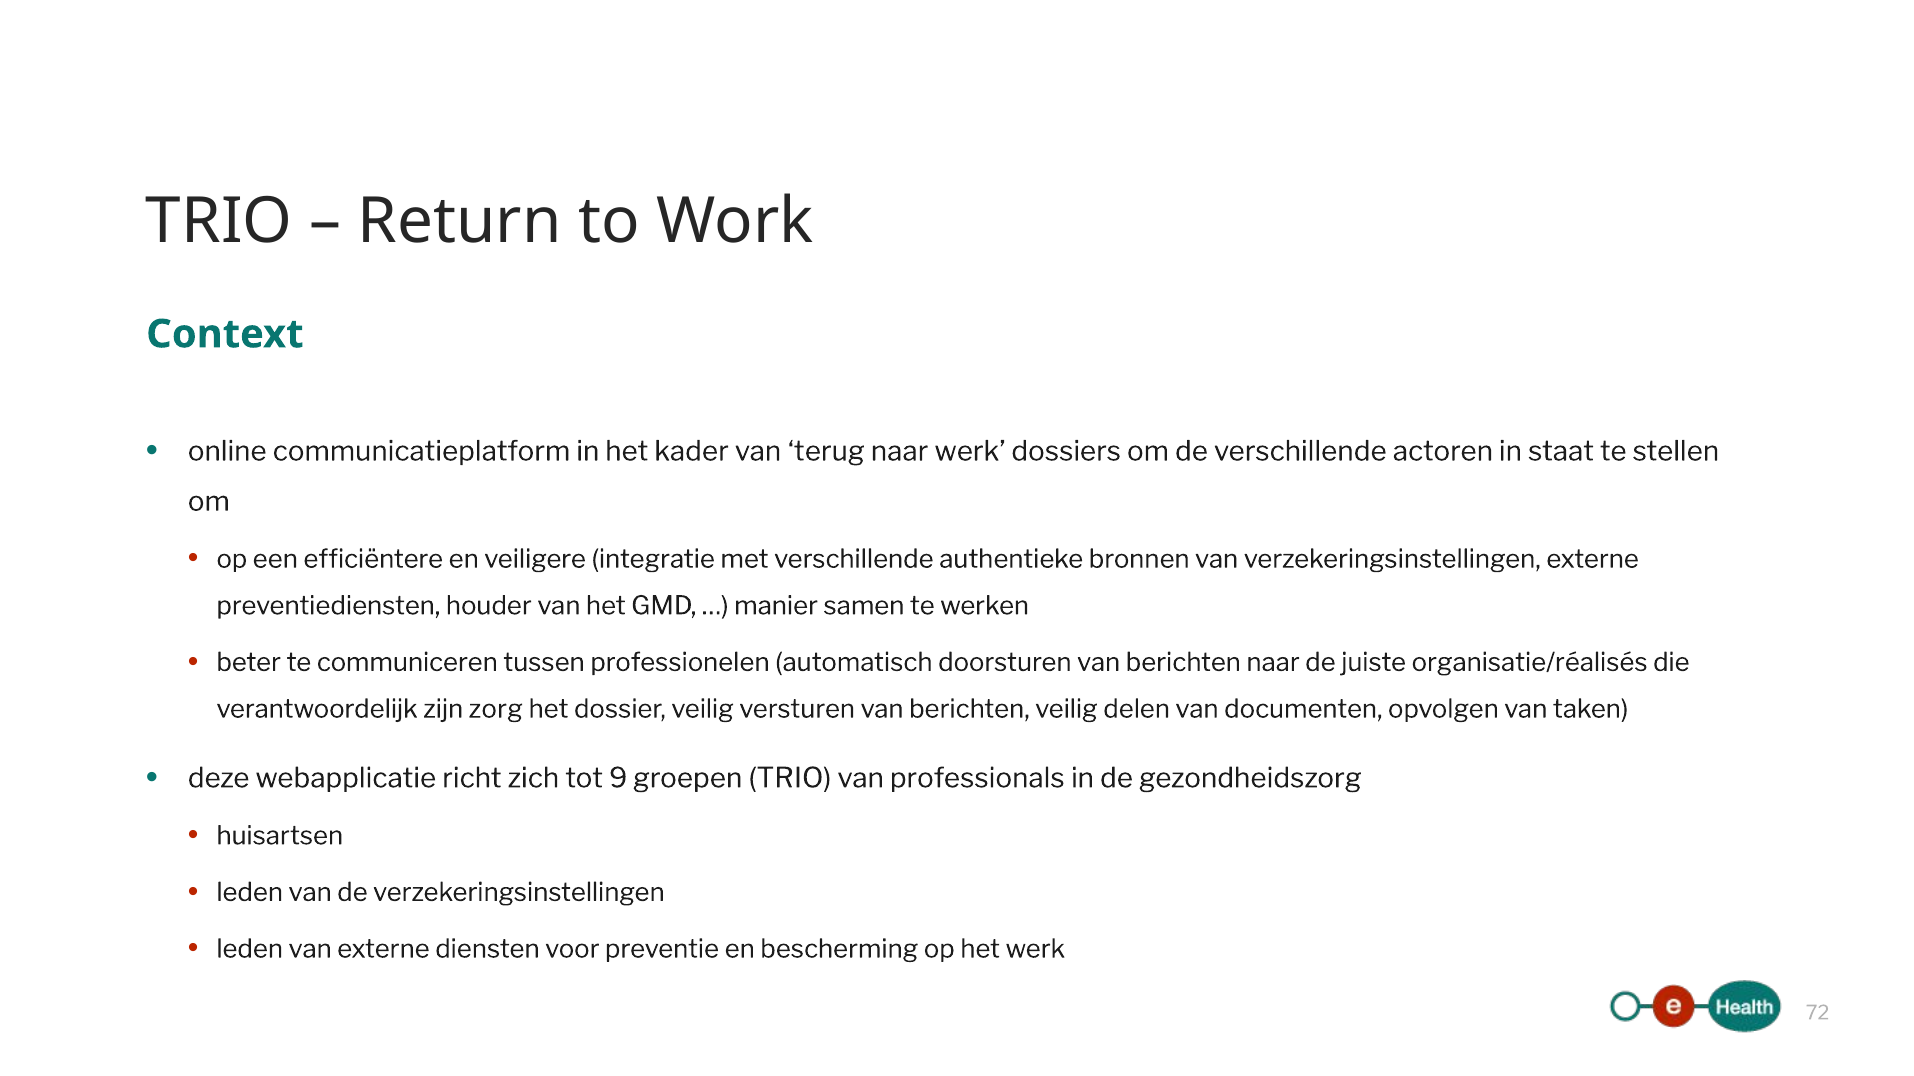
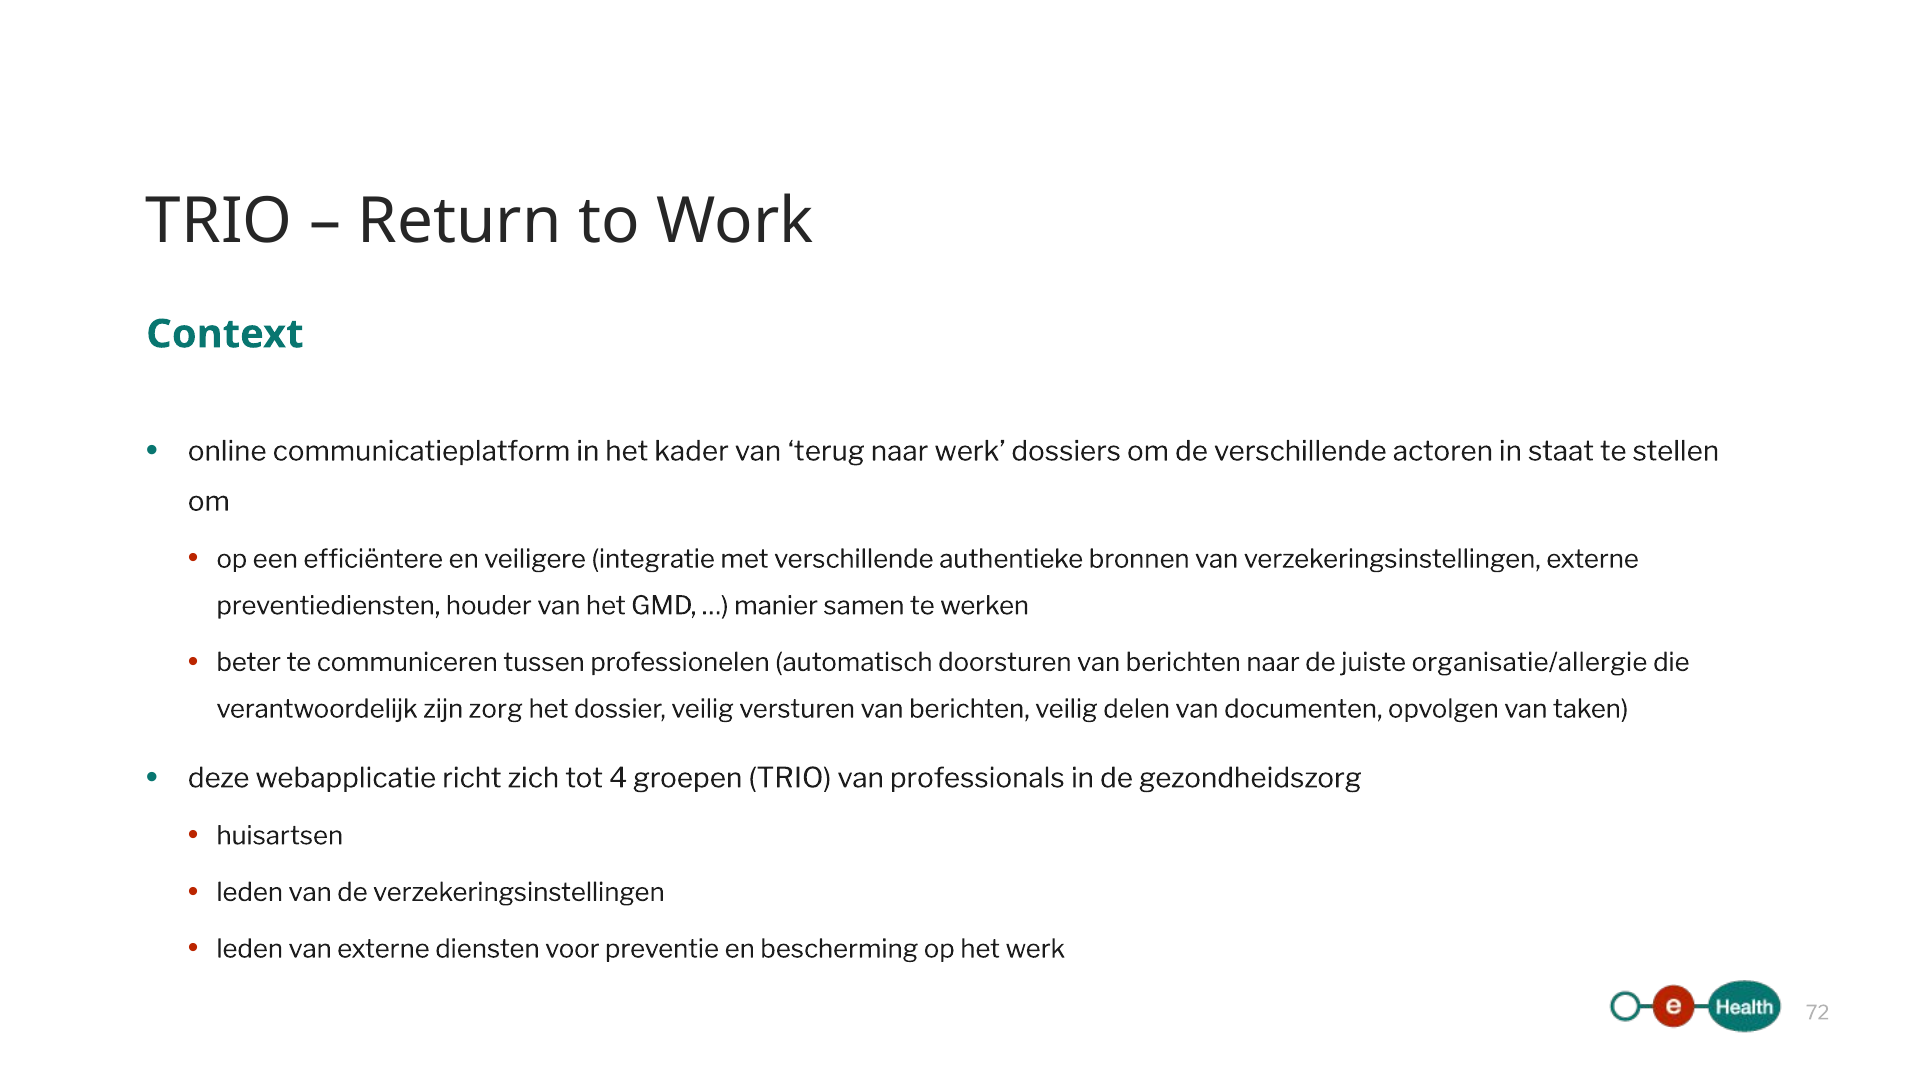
organisatie/réalisés: organisatie/réalisés -> organisatie/allergie
9: 9 -> 4
